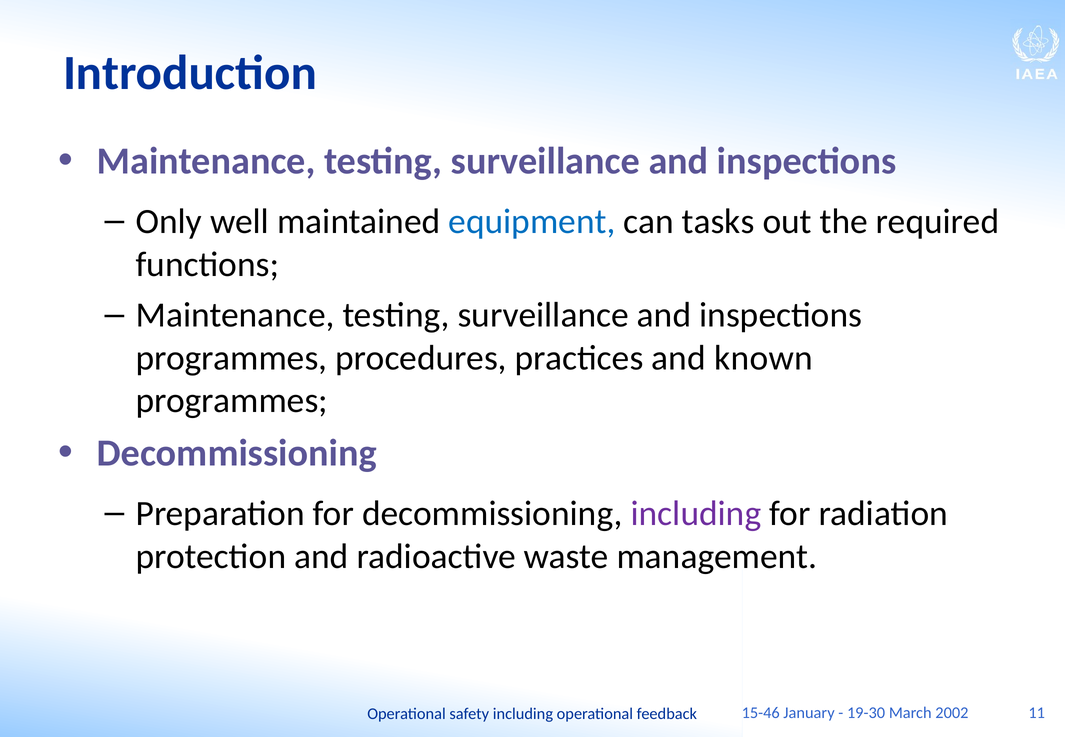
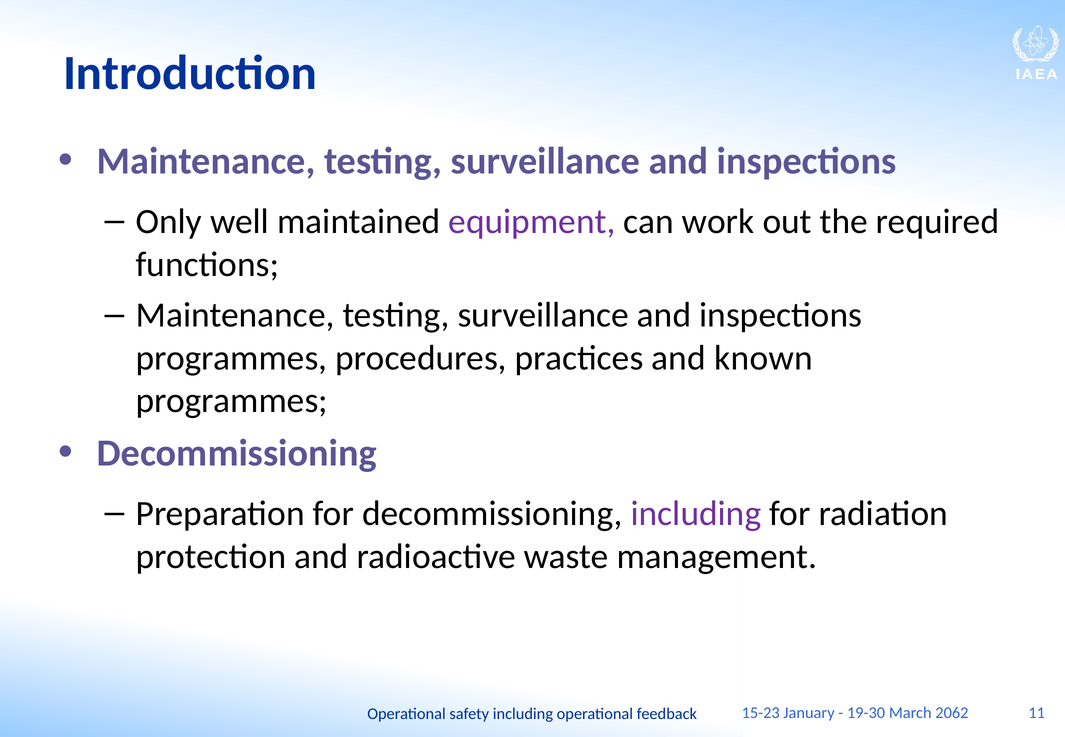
equipment colour: blue -> purple
tasks: tasks -> work
15-46: 15-46 -> 15-23
2002: 2002 -> 2062
